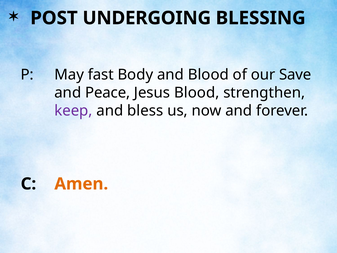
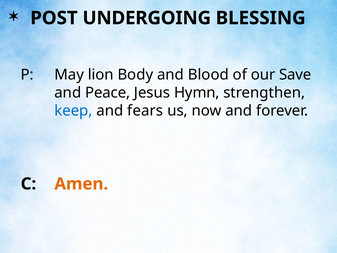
fast: fast -> lion
Jesus Blood: Blood -> Hymn
keep colour: purple -> blue
bless: bless -> fears
